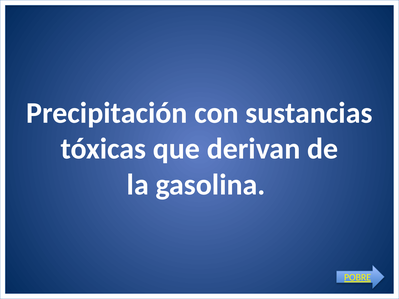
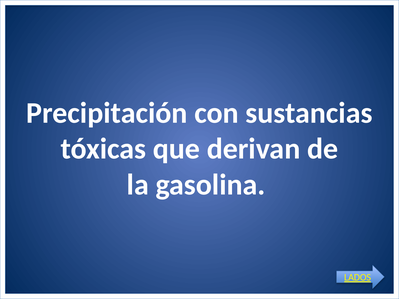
POBRE: POBRE -> LADOS
